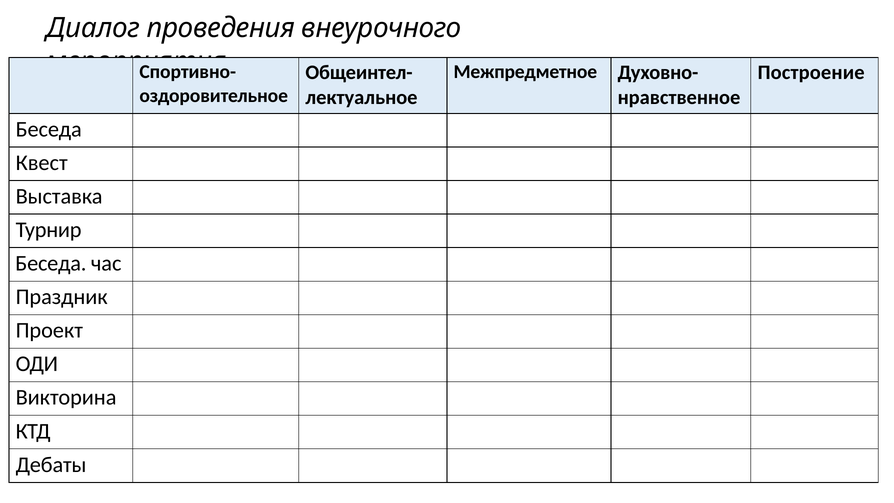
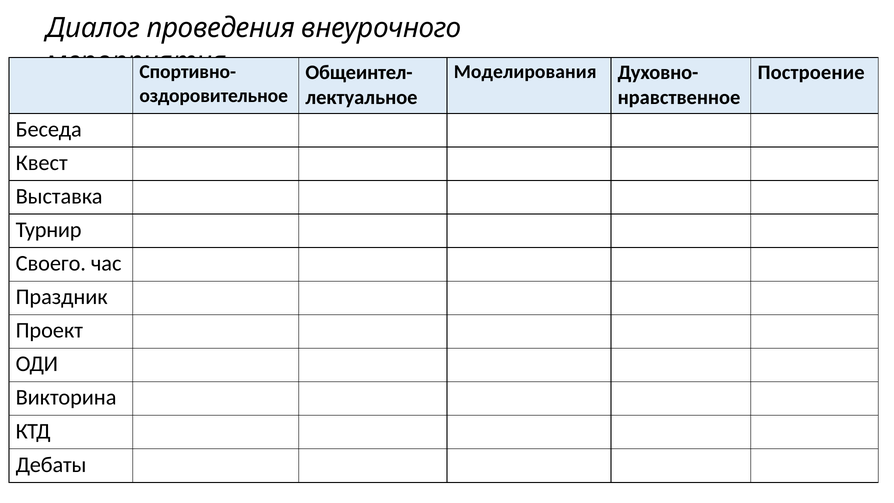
Межпредметное: Межпредметное -> Моделирования
Беседа at (51, 263): Беседа -> Своего
